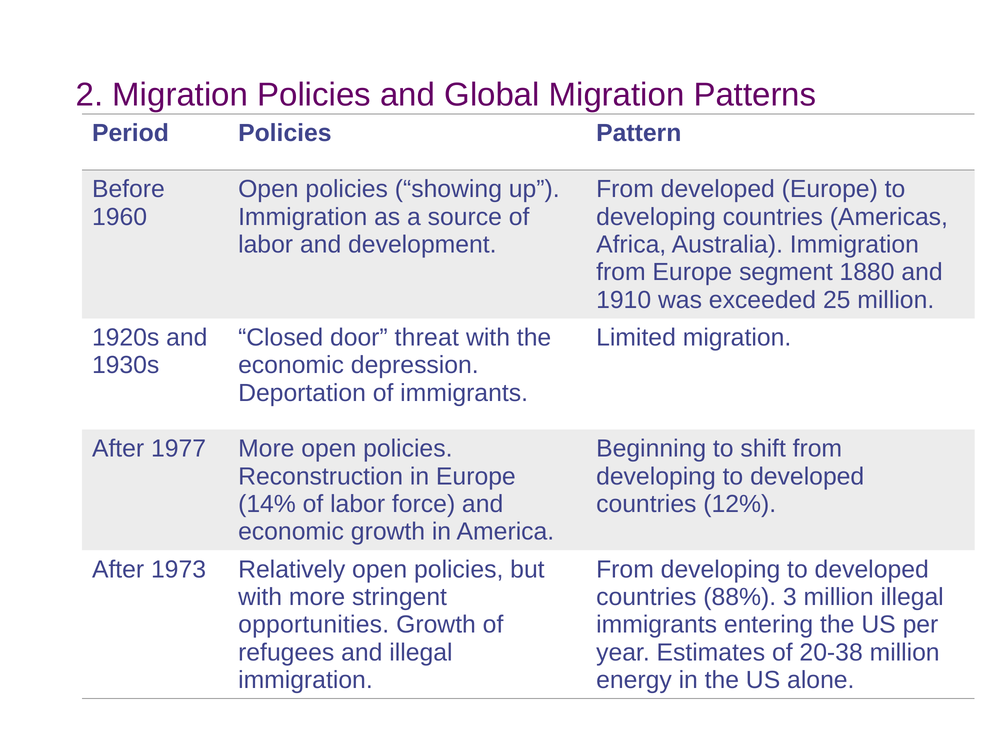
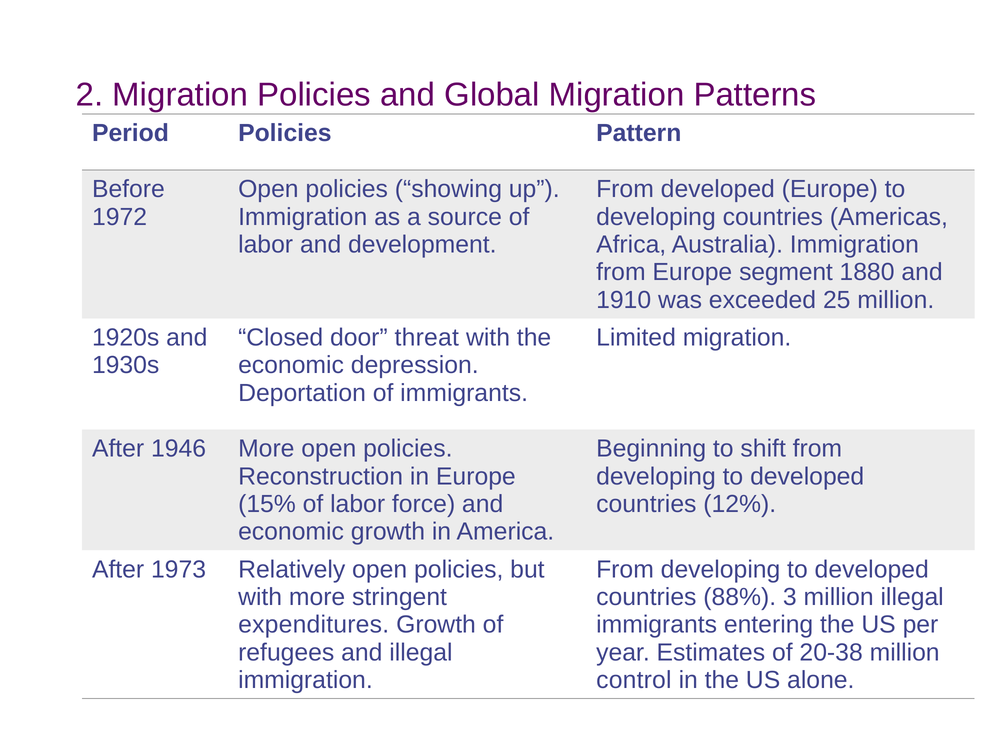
1960: 1960 -> 1972
1977: 1977 -> 1946
14%: 14% -> 15%
opportunities: opportunities -> expenditures
energy: energy -> control
